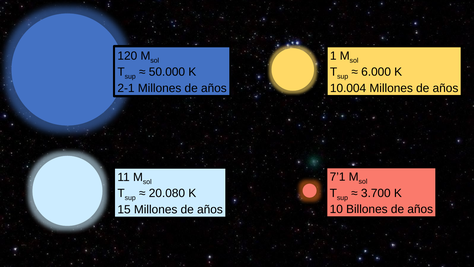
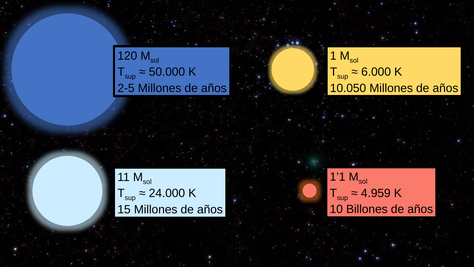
2-1: 2-1 -> 2-5
10.004: 10.004 -> 10.050
7’1: 7’1 -> 1’1
3.700: 3.700 -> 4.959
20.080: 20.080 -> 24.000
